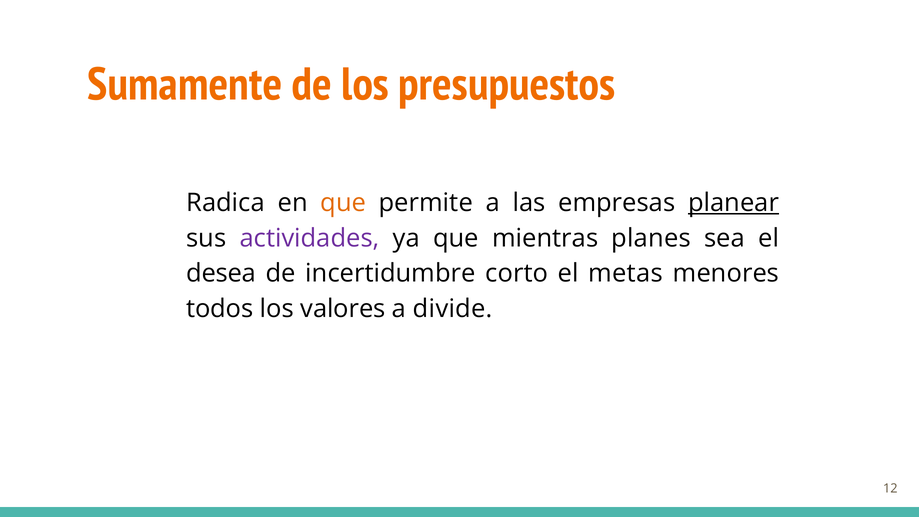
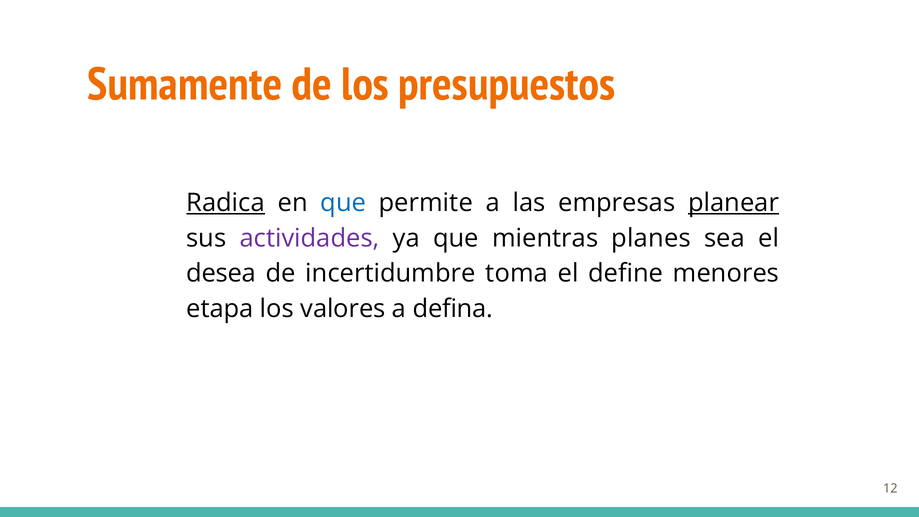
Radica underline: none -> present
que at (343, 203) colour: orange -> blue
corto: corto -> toma
metas: metas -> define
todos: todos -> etapa
divide: divide -> defina
